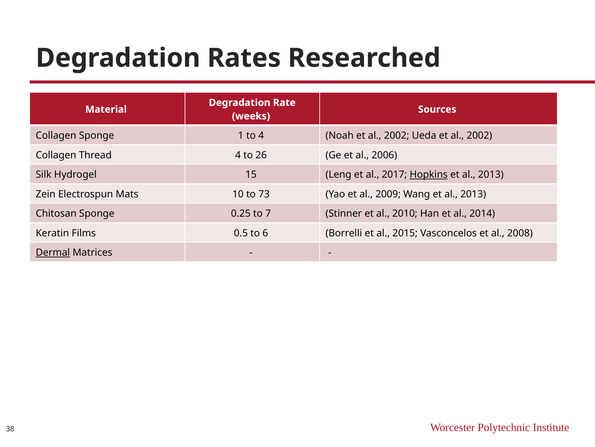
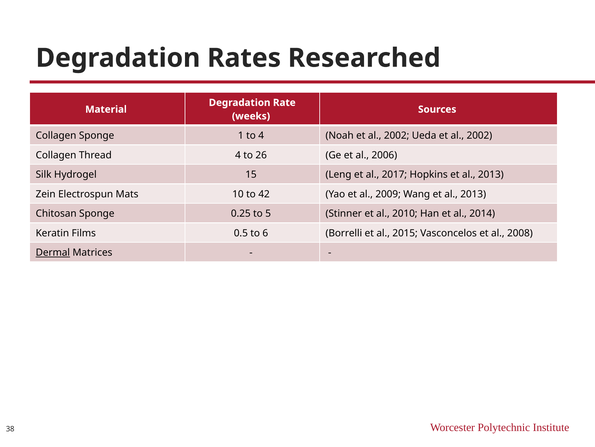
Hopkins underline: present -> none
73: 73 -> 42
7: 7 -> 5
